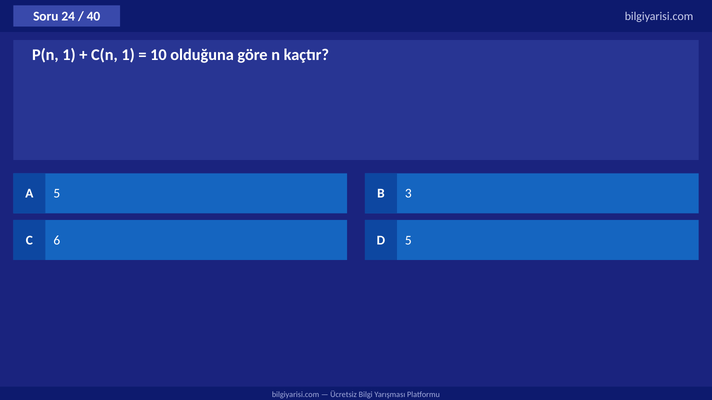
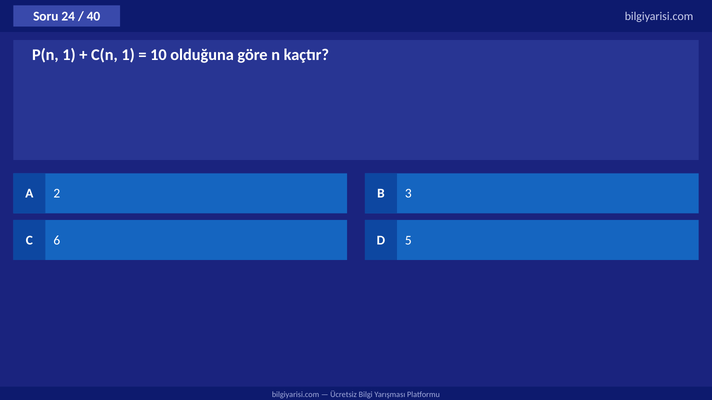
A 5: 5 -> 2
